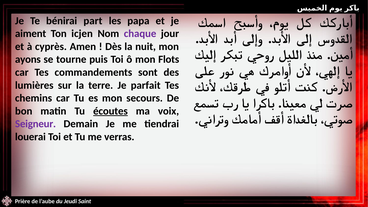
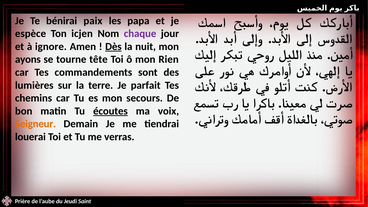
part: part -> paix
aiment: aiment -> espèce
cyprès: cyprès -> ignore
Dès underline: none -> present
puis: puis -> tête
Flots: Flots -> Rien
Seigneur colour: purple -> orange
